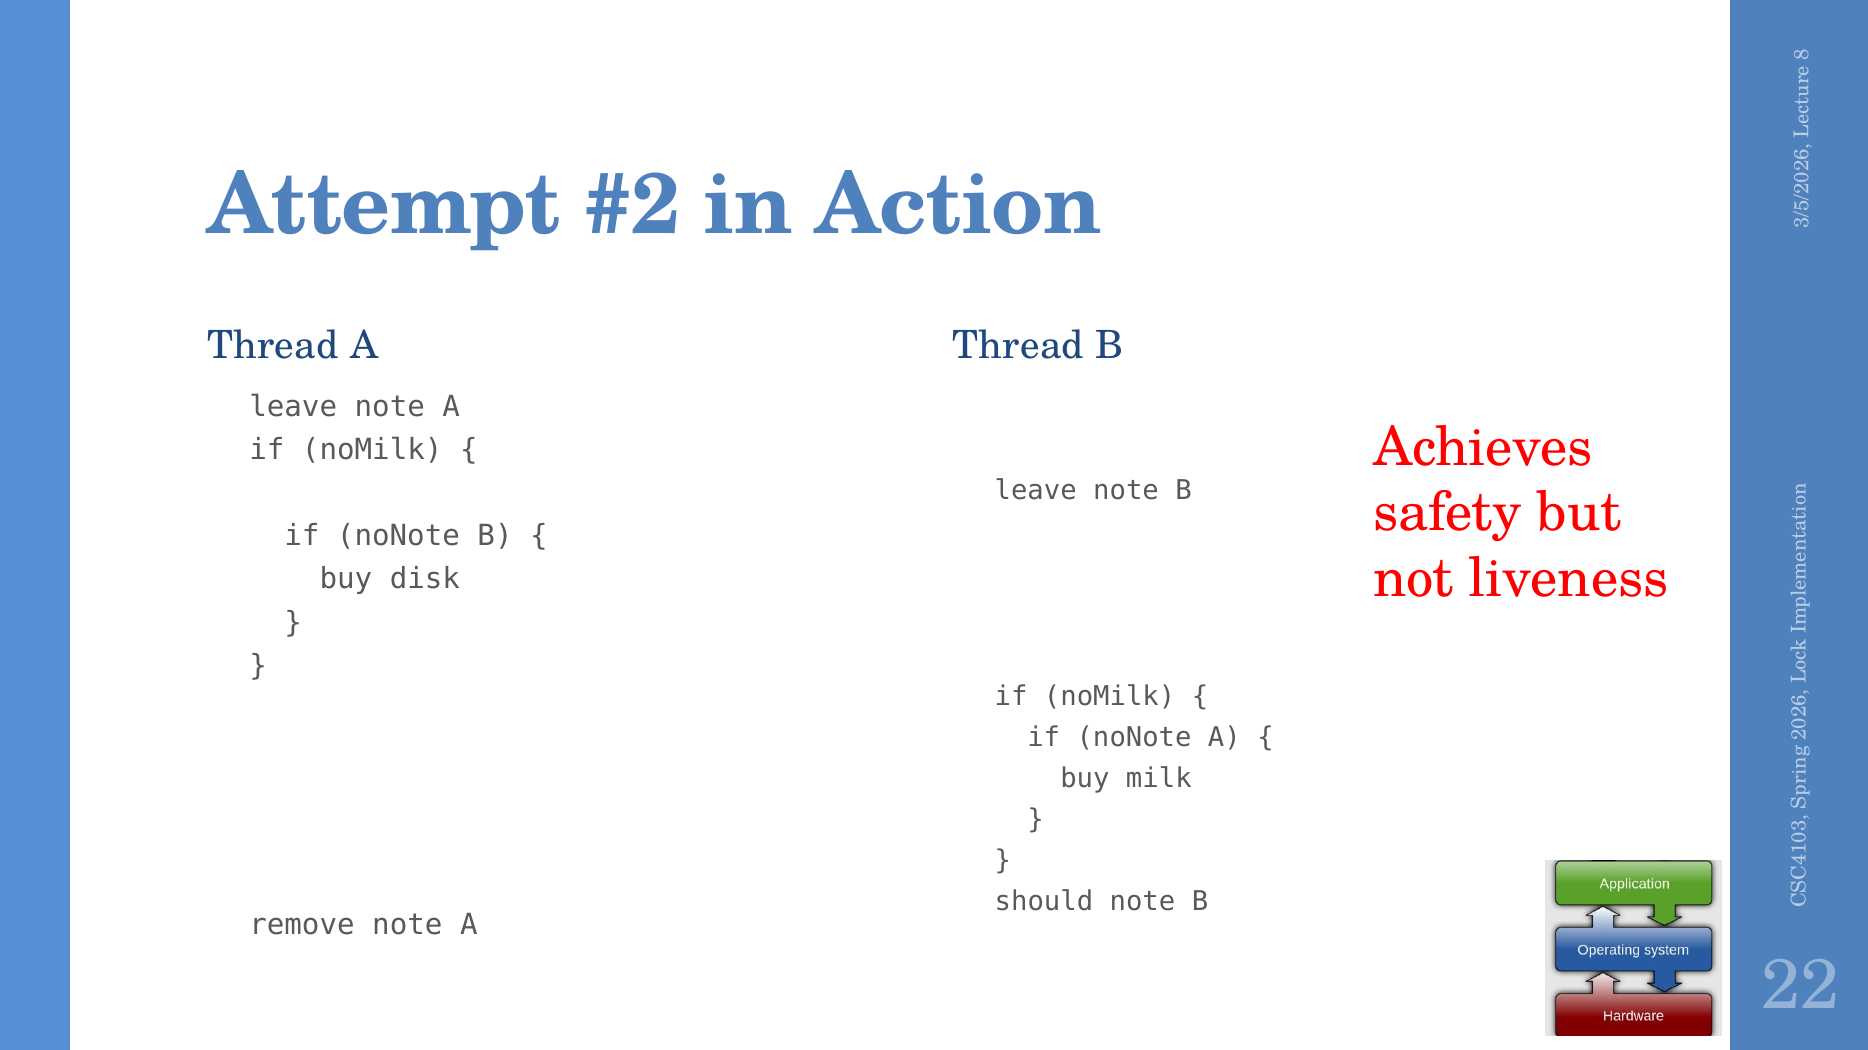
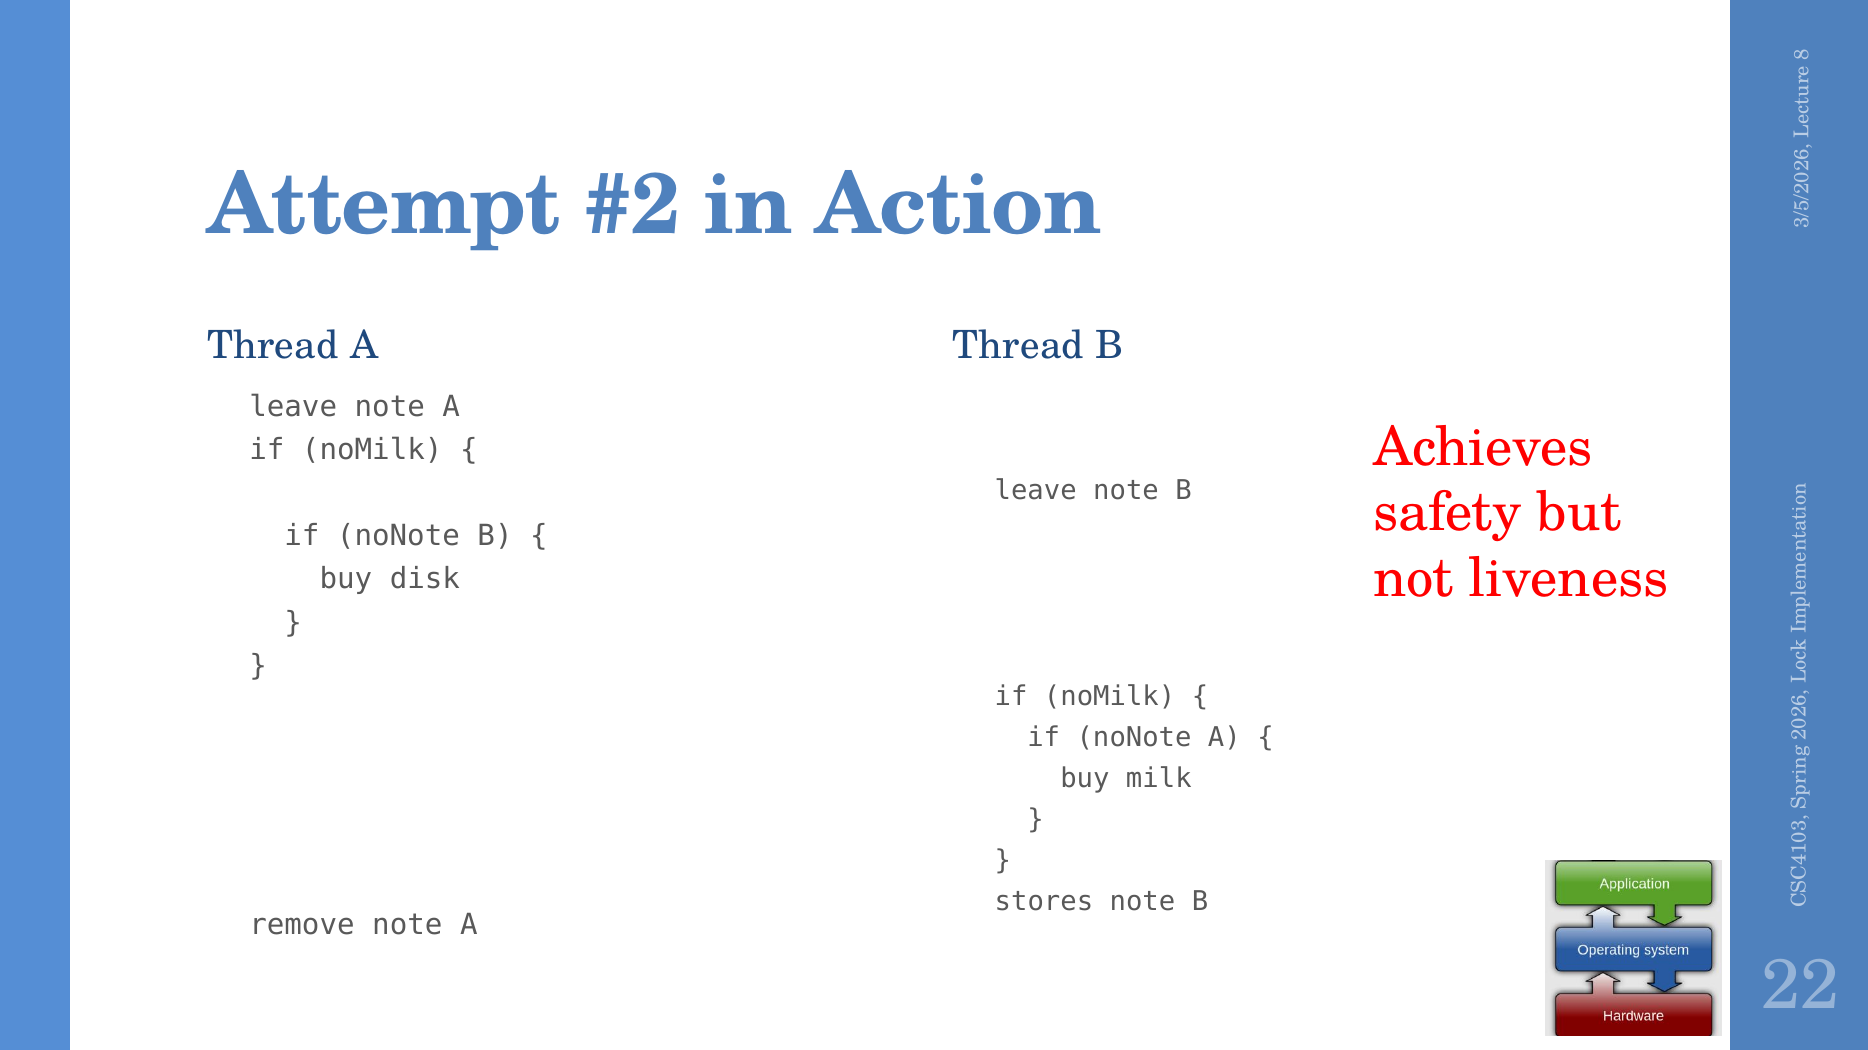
should: should -> stores
